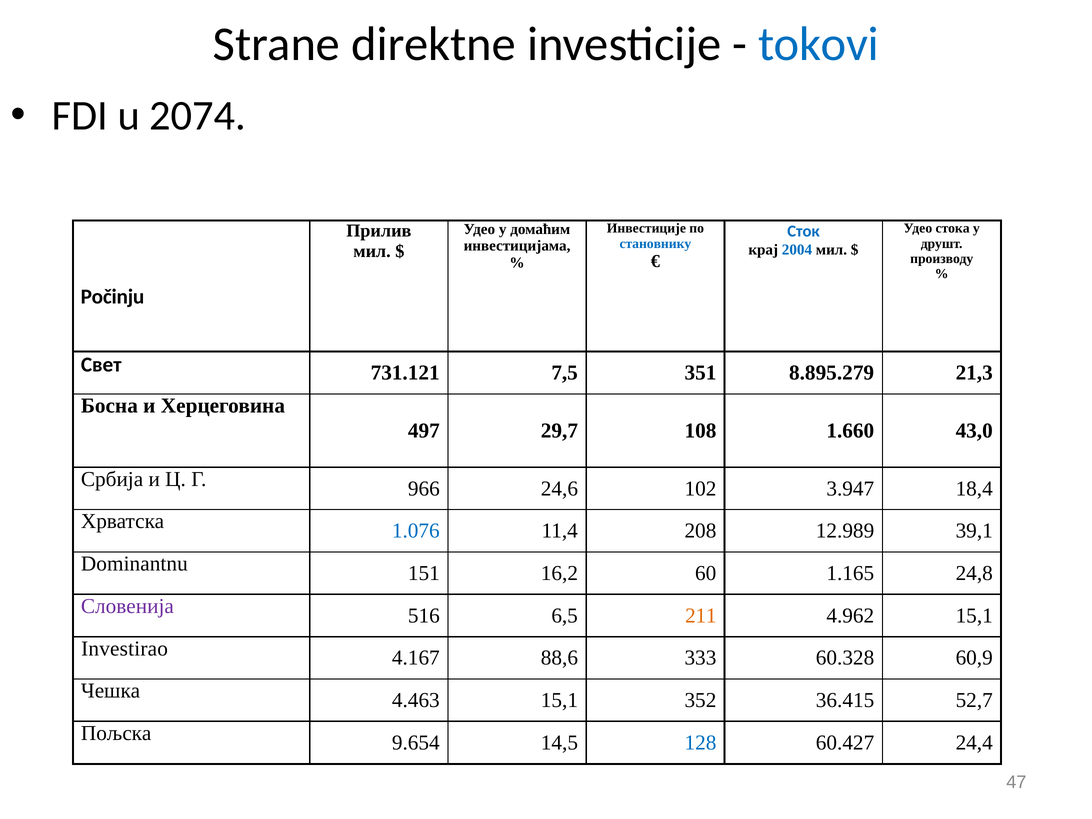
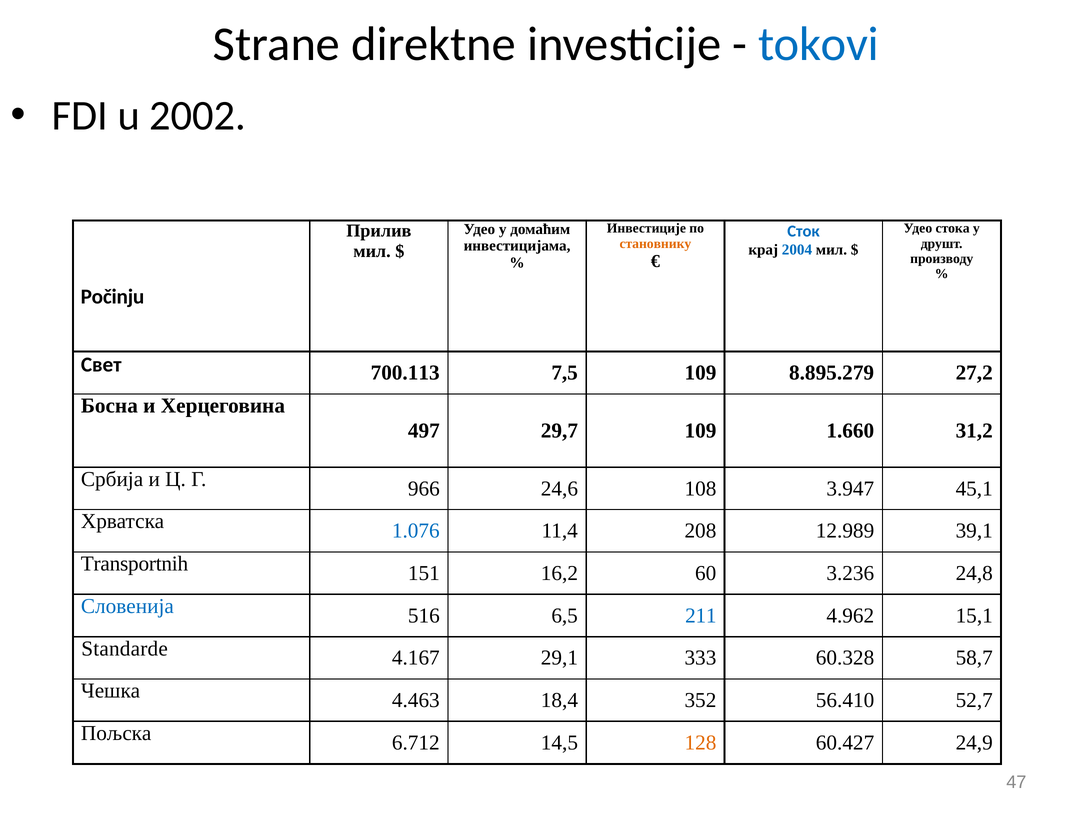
2074: 2074 -> 2002
становнику colour: blue -> orange
731.121: 731.121 -> 700.113
7,5 351: 351 -> 109
21,3: 21,3 -> 27,2
29,7 108: 108 -> 109
43,0: 43,0 -> 31,2
102: 102 -> 108
18,4: 18,4 -> 45,1
Dominantnu: Dominantnu -> Transportnih
1.165: 1.165 -> 3.236
Словенија colour: purple -> blue
211 colour: orange -> blue
Investirao: Investirao -> Standarde
88,6: 88,6 -> 29,1
60,9: 60,9 -> 58,7
4.463 15,1: 15,1 -> 18,4
36.415: 36.415 -> 56.410
9.654: 9.654 -> 6.712
128 colour: blue -> orange
24,4: 24,4 -> 24,9
